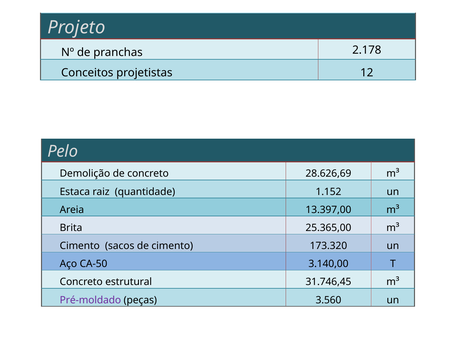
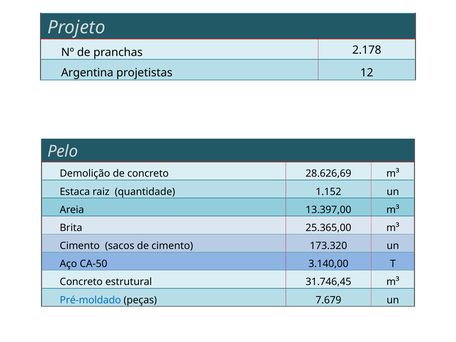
Conceitos: Conceitos -> Argentina
Pré-moldado colour: purple -> blue
3.560: 3.560 -> 7.679
